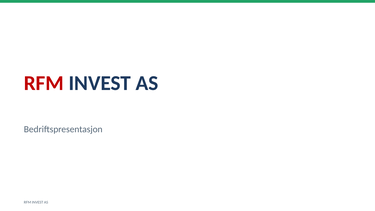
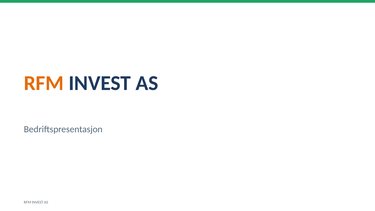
RFM at (44, 83) colour: red -> orange
